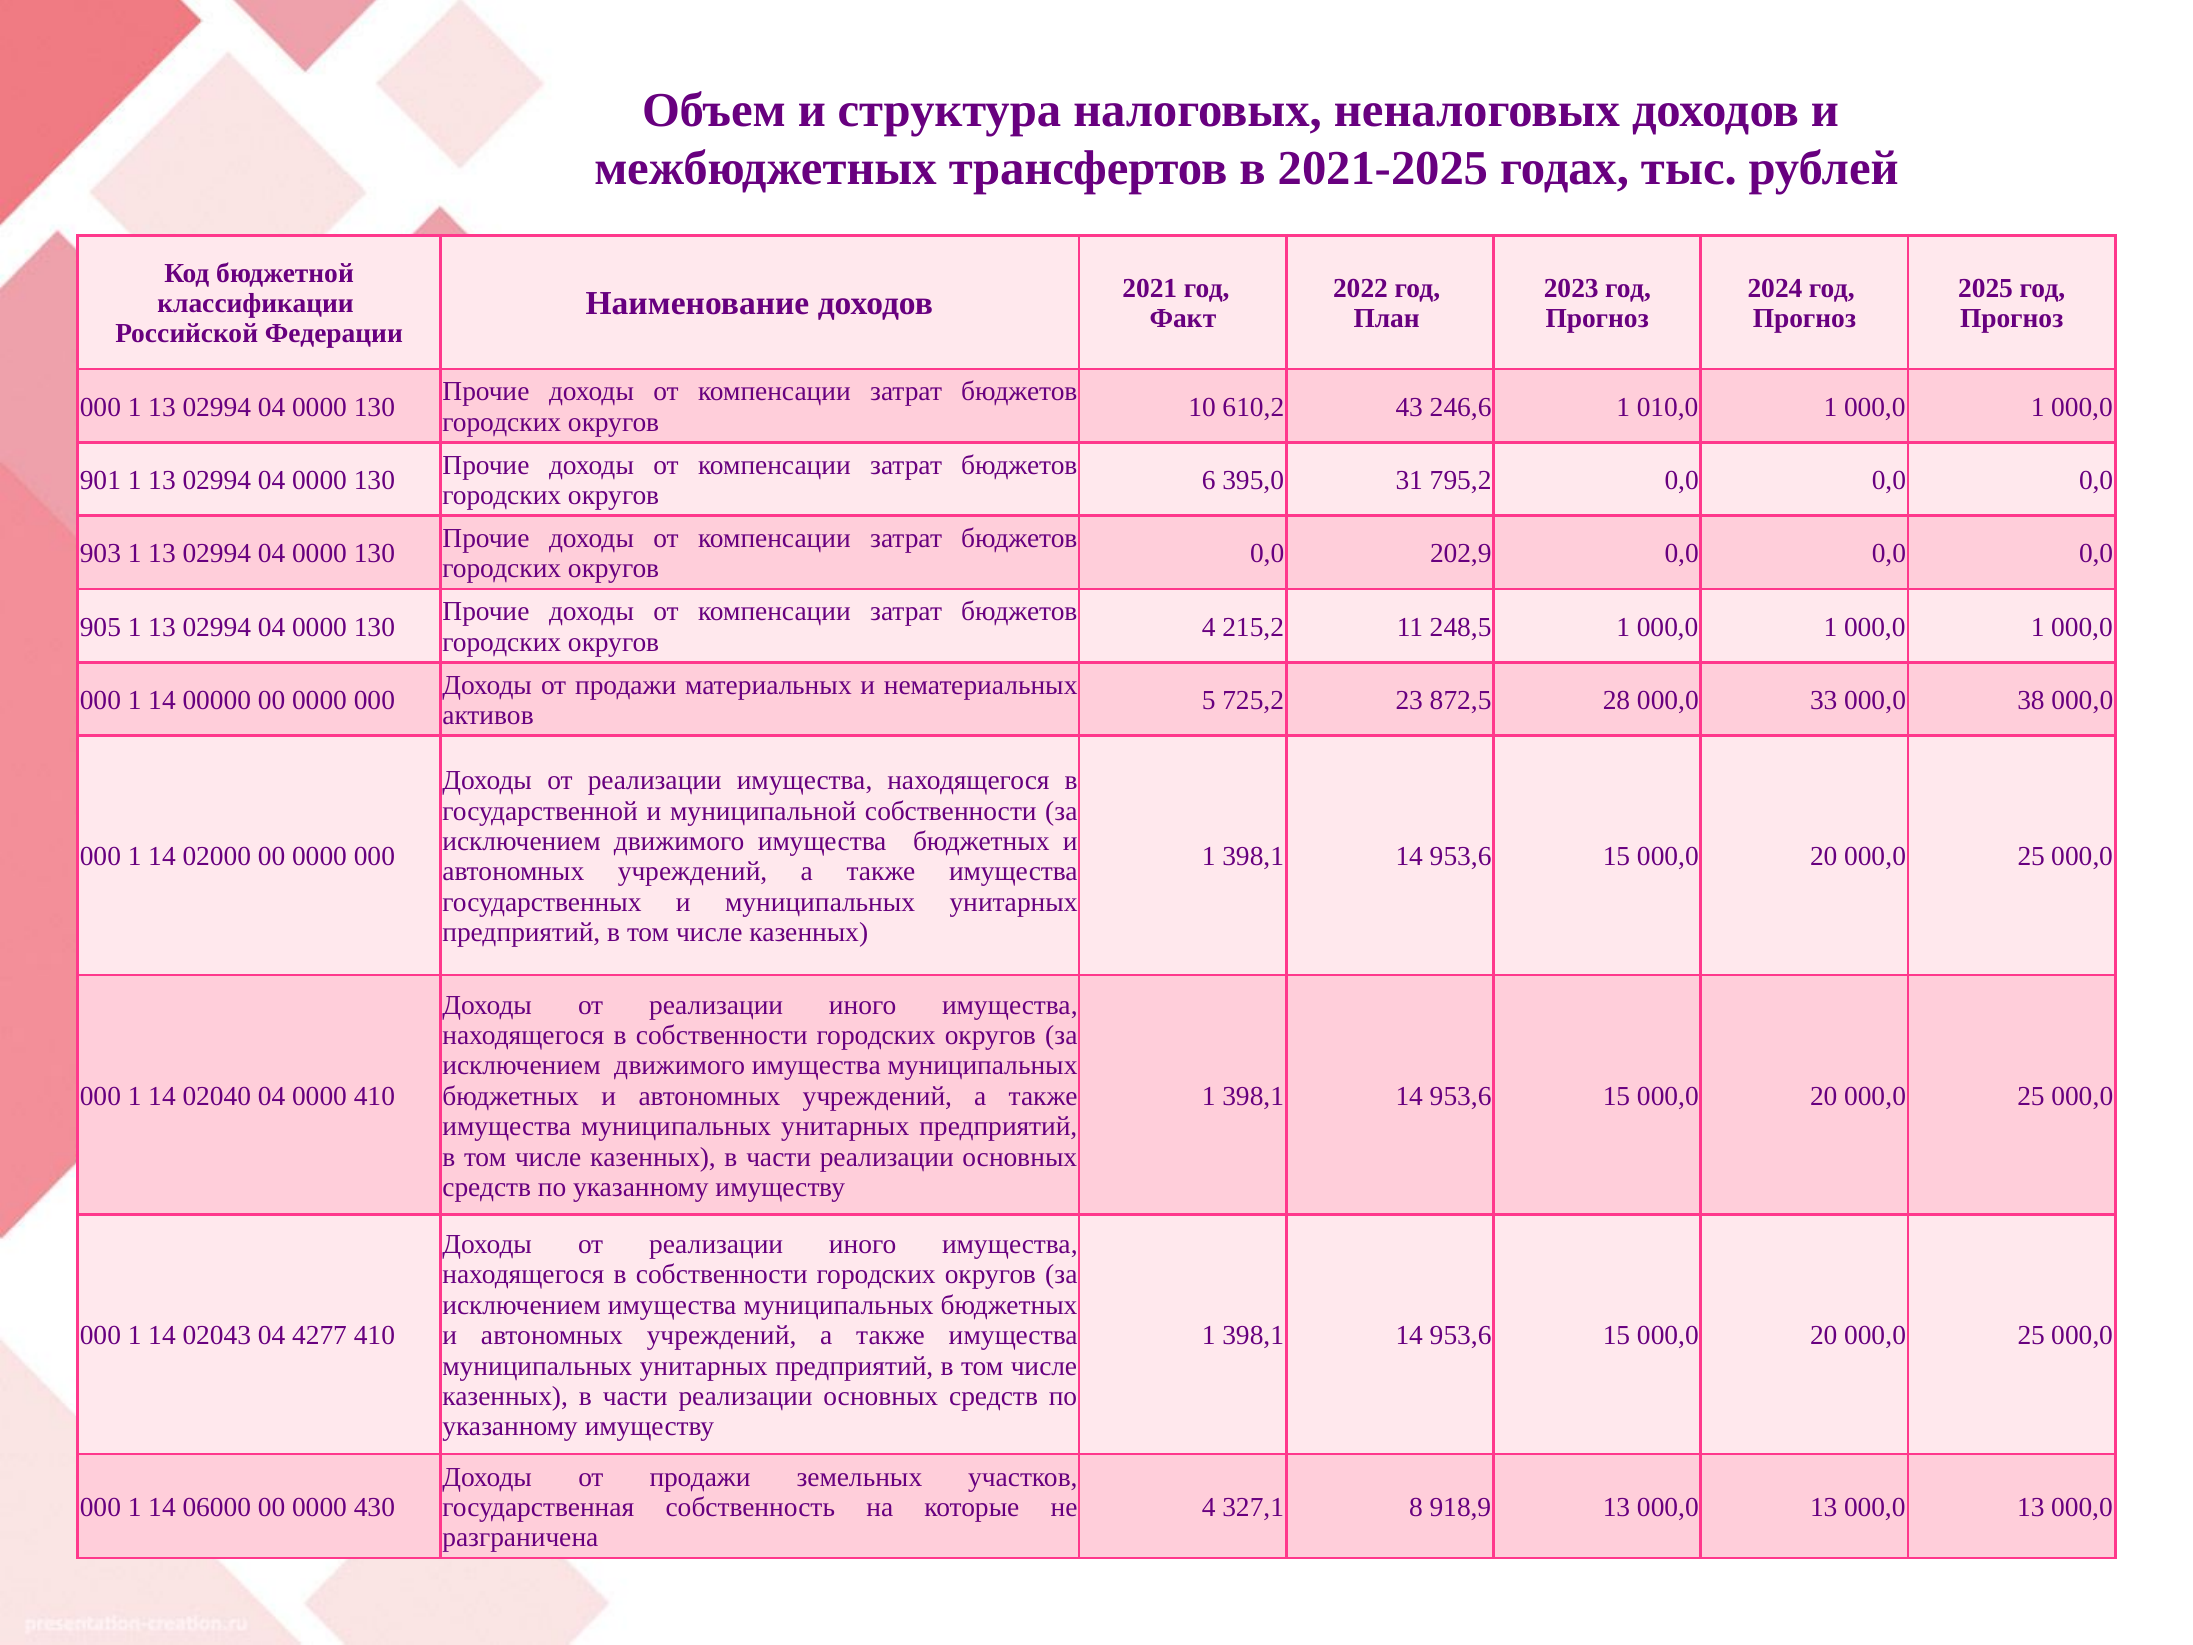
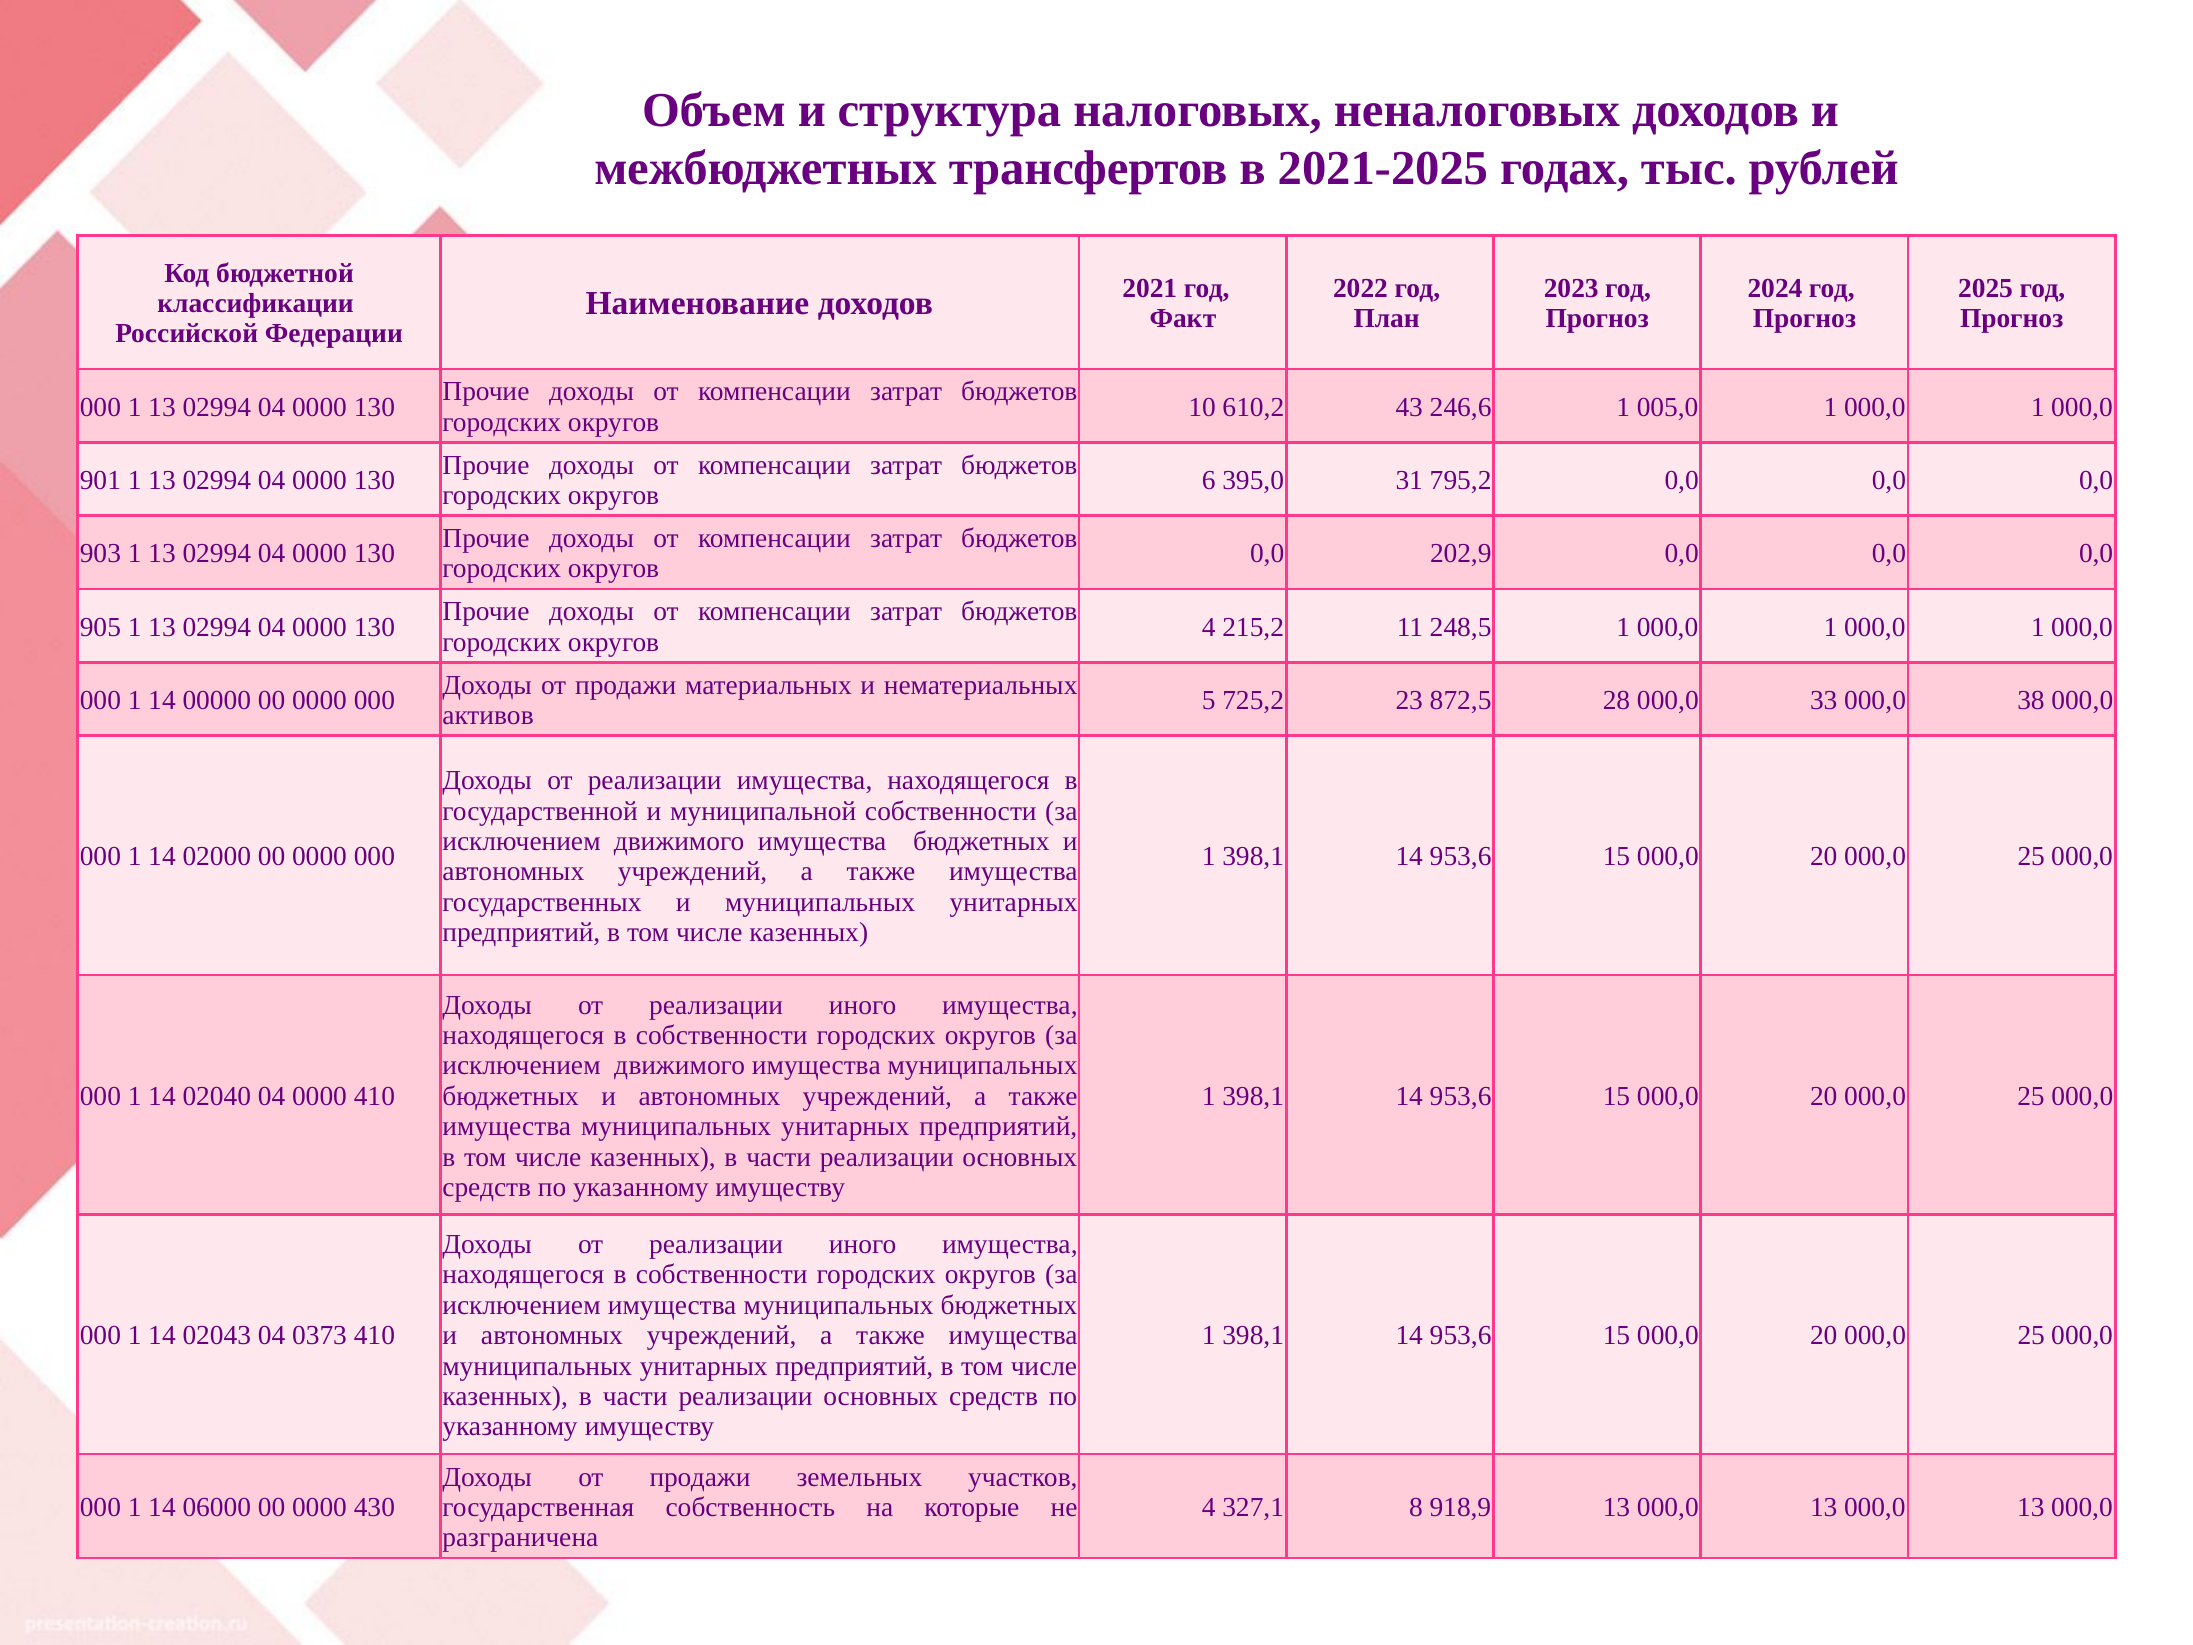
010,0: 010,0 -> 005,0
4277: 4277 -> 0373
